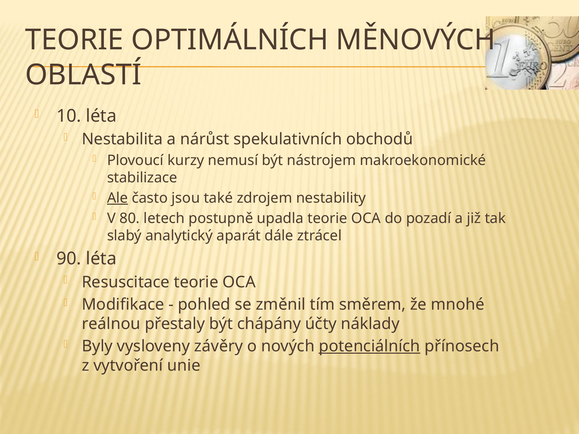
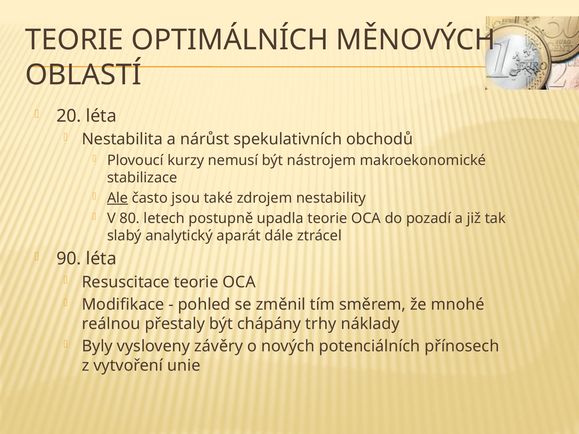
10: 10 -> 20
účty: účty -> trhy
potenciálních underline: present -> none
